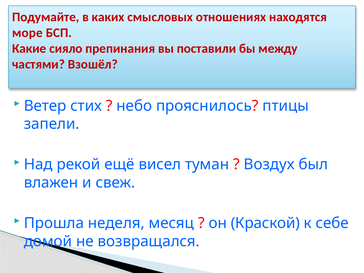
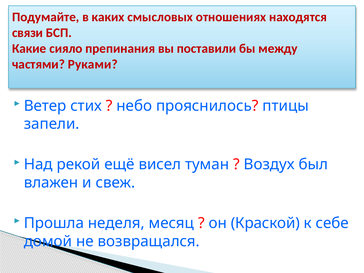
море: море -> связи
Взошёл: Взошёл -> Руками
